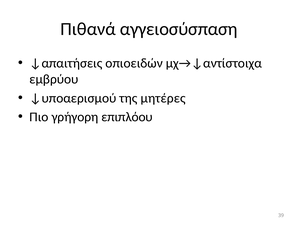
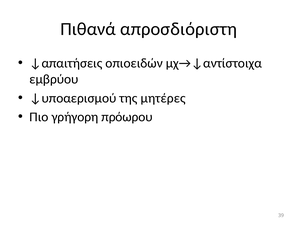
αγγειοσύσπαση: αγγειοσύσπαση -> απροσδιόριστη
επιπλόου: επιπλόου -> πρόωρου
